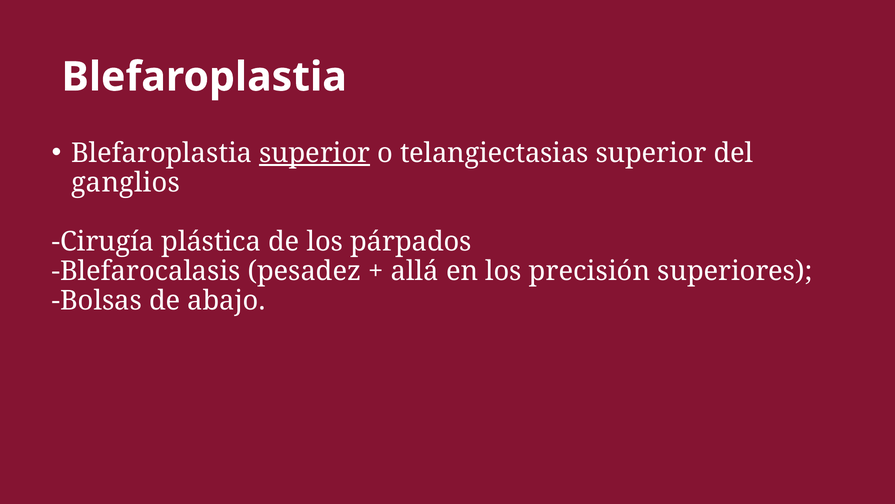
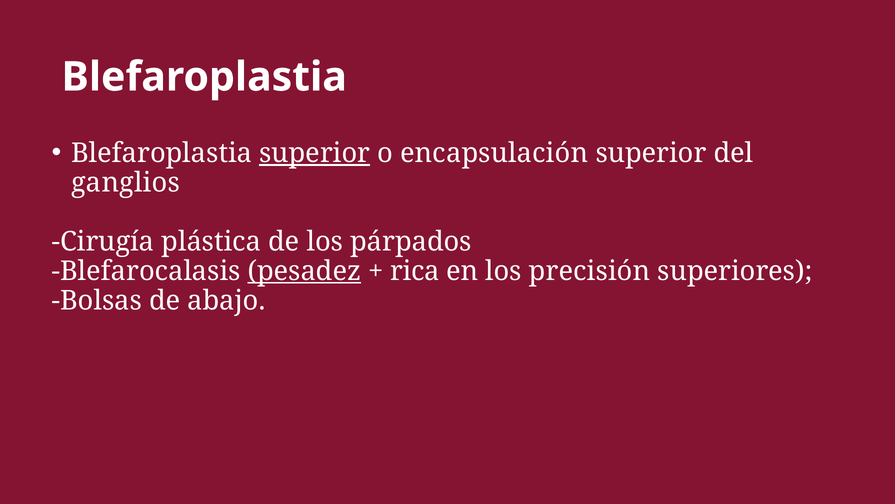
telangiectasias: telangiectasias -> encapsulación
pesadez underline: none -> present
allá: allá -> rica
